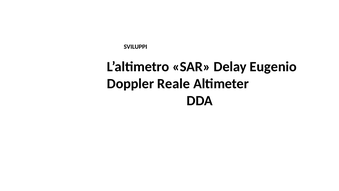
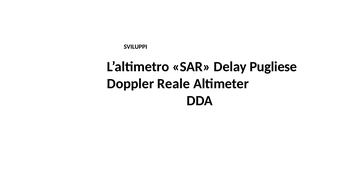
Eugenio: Eugenio -> Pugliese
